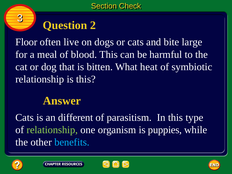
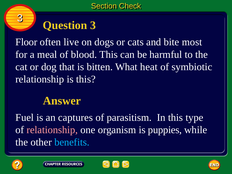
Question 2: 2 -> 3
large: large -> most
Cats at (25, 117): Cats -> Fuel
different: different -> captures
relationship at (52, 130) colour: light green -> pink
